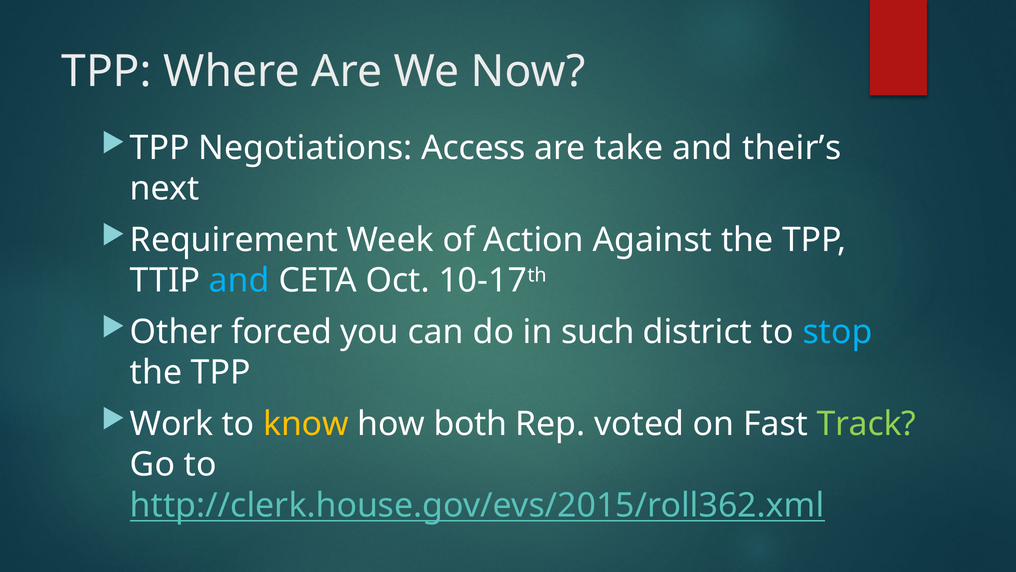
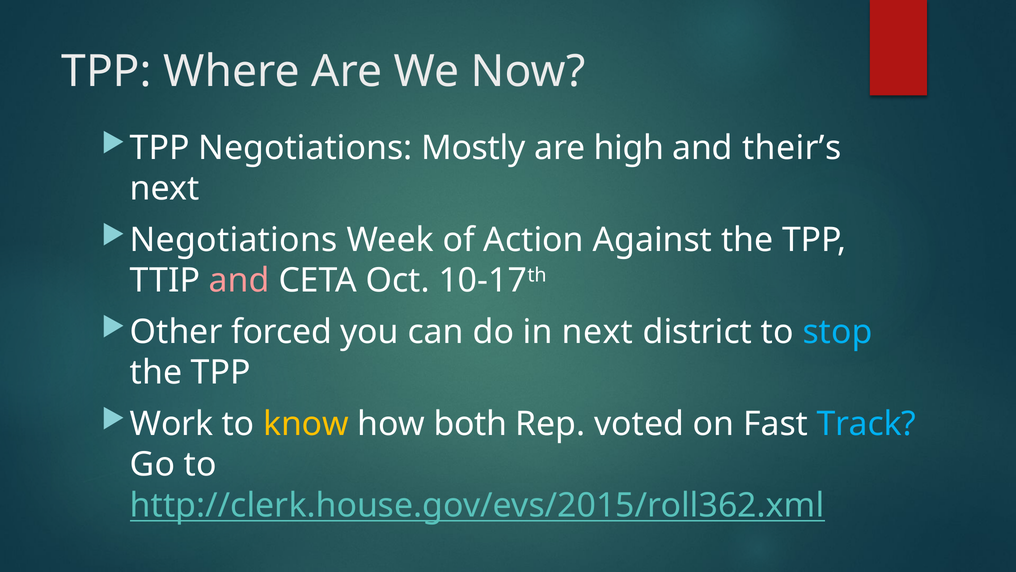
Access: Access -> Mostly
take: take -> high
Requirement at (234, 240): Requirement -> Negotiations
and at (239, 281) colour: light blue -> pink
in such: such -> next
Track colour: light green -> light blue
